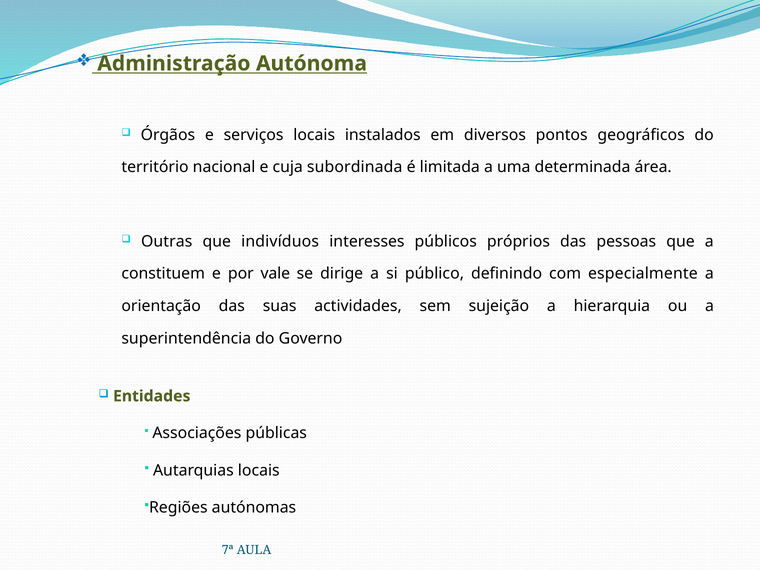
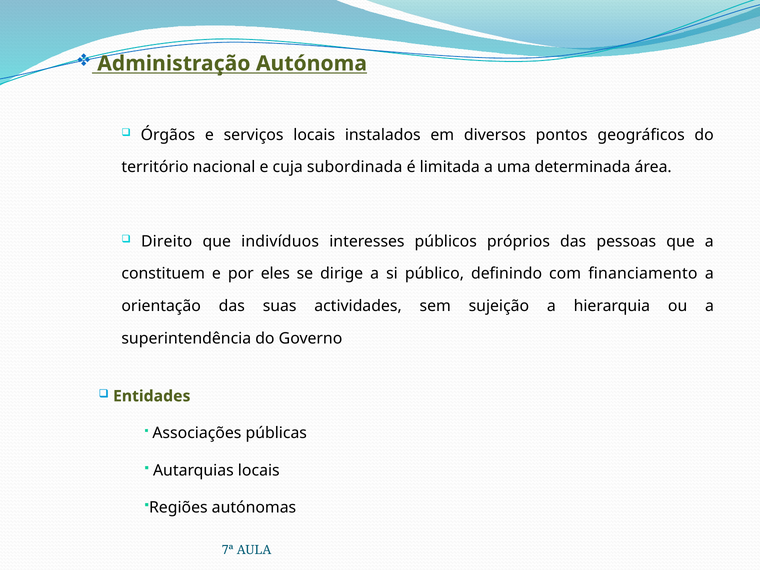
Outras: Outras -> Direito
vale: vale -> eles
especialmente: especialmente -> financiamento
